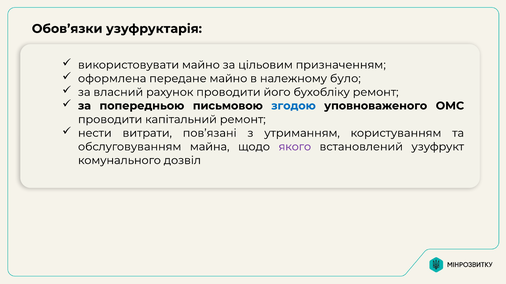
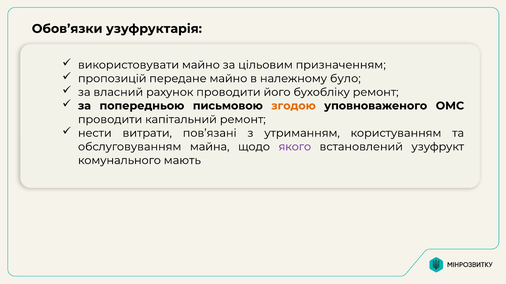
оформлена: оформлена -> пропозицій
згодою colour: blue -> orange
дозвіл: дозвіл -> мають
